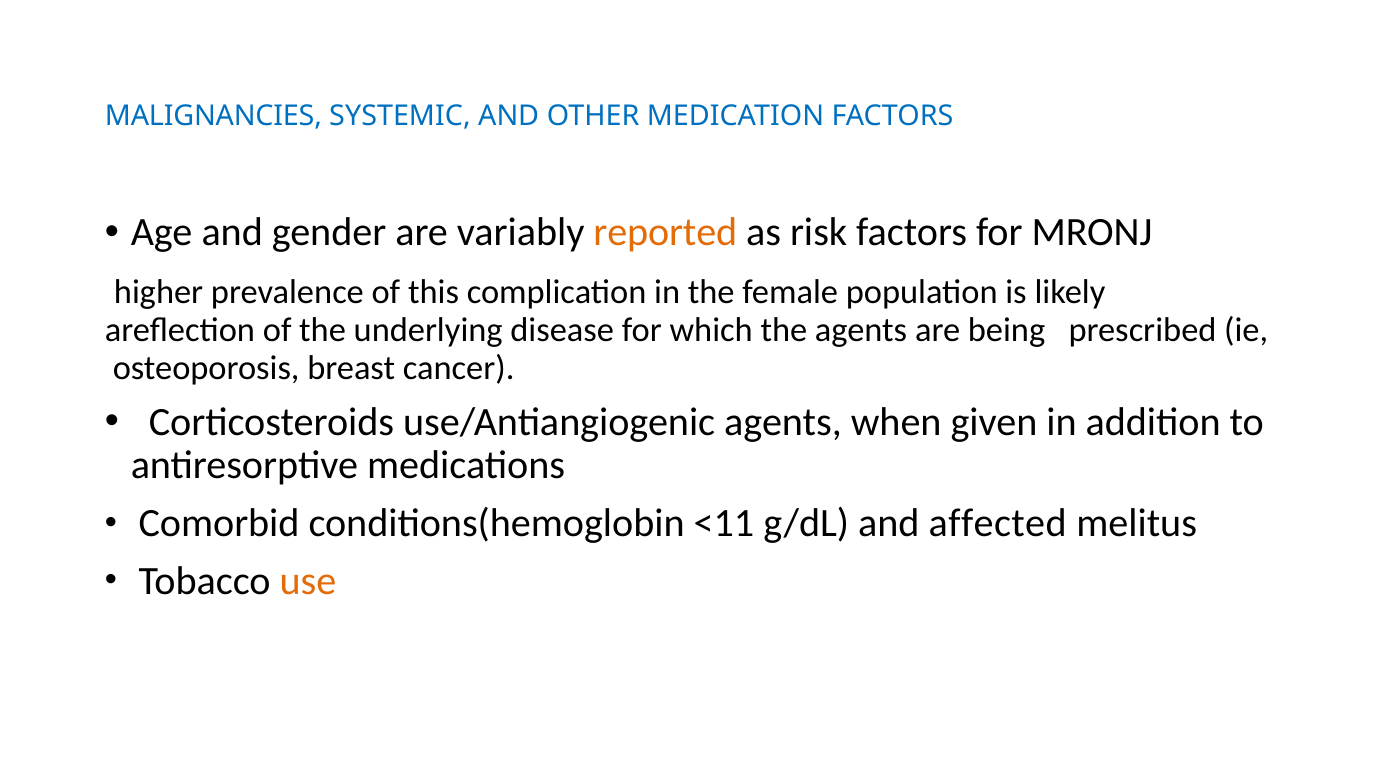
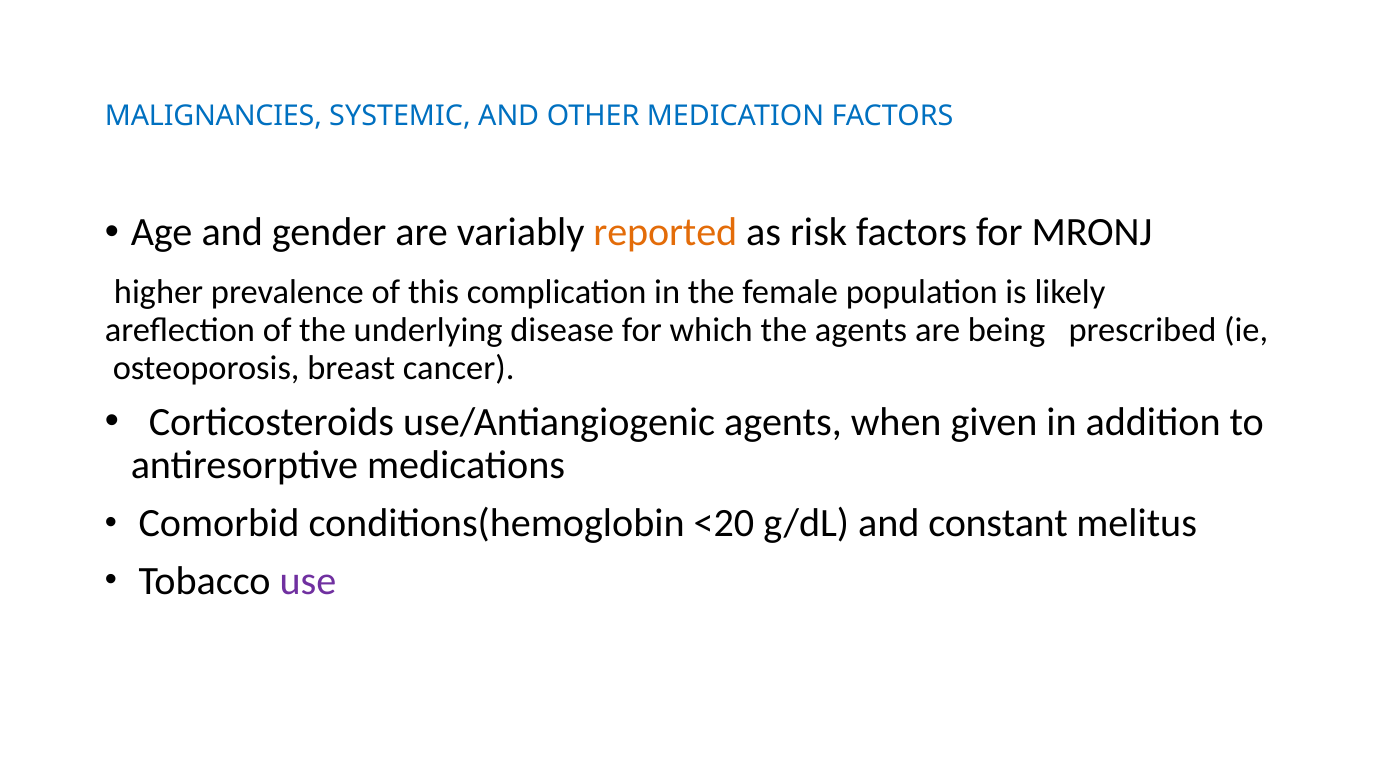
<11: <11 -> <20
affected: affected -> constant
use colour: orange -> purple
